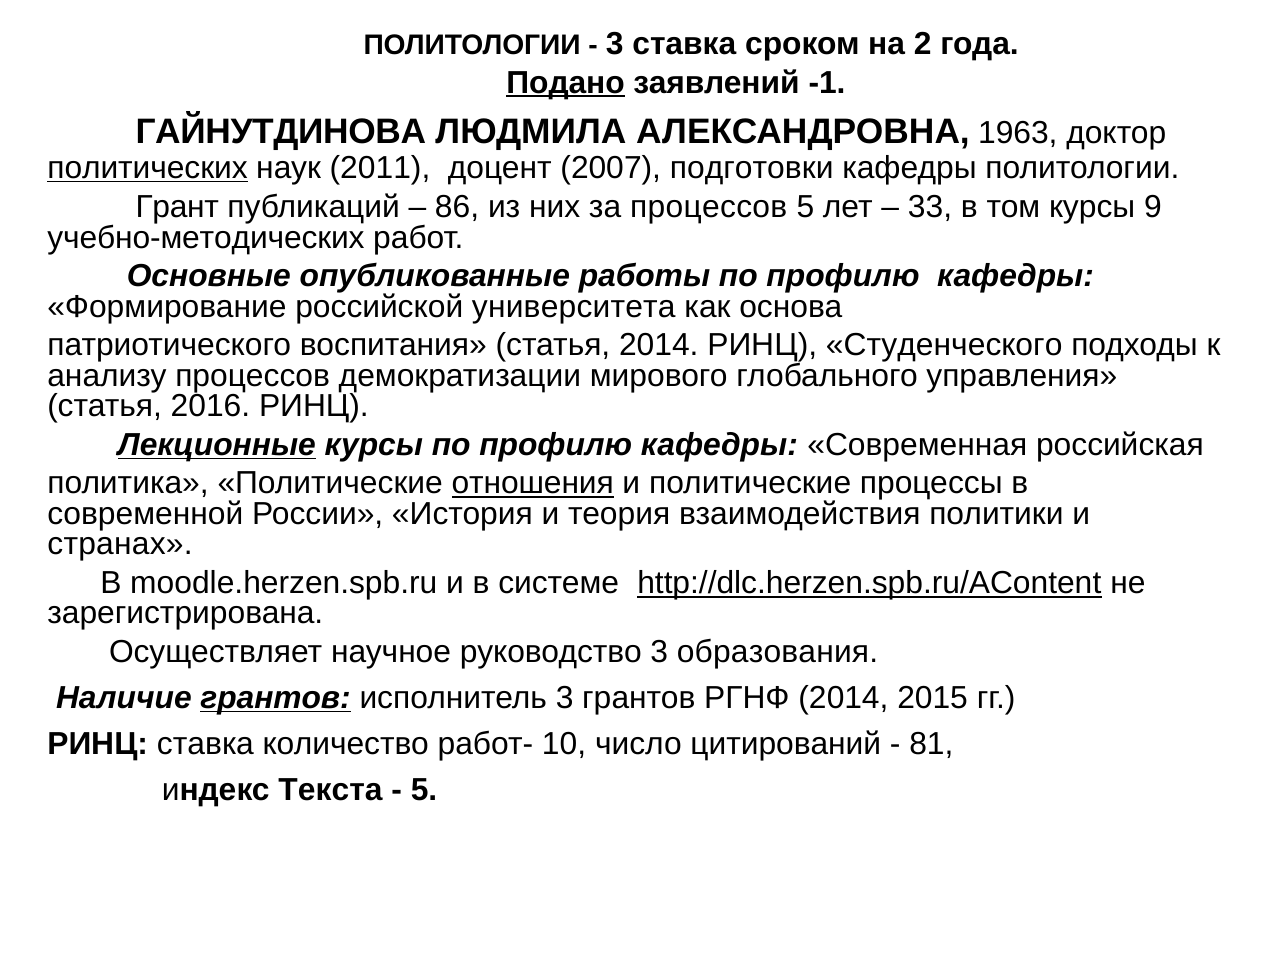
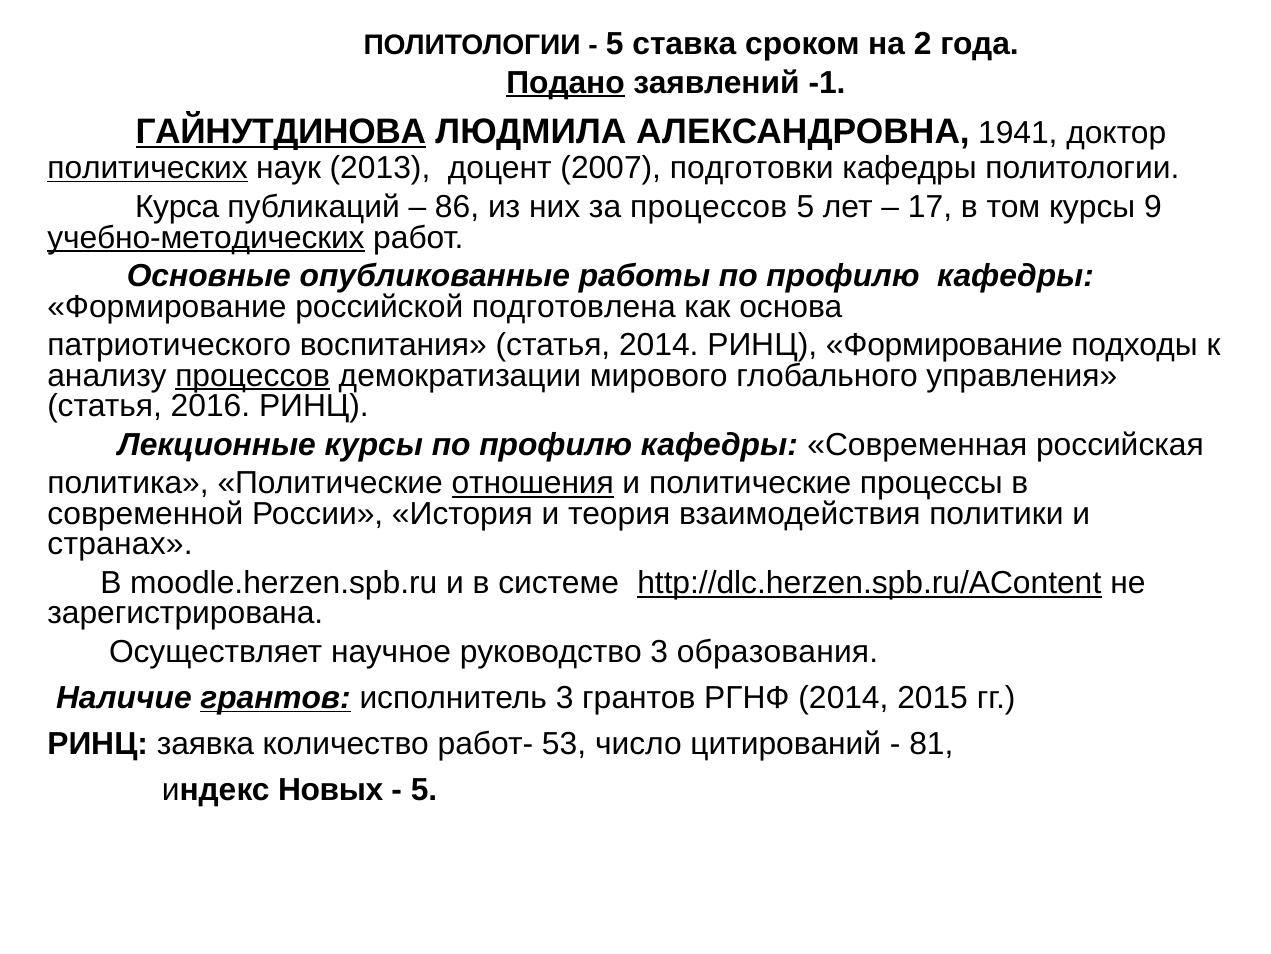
3 at (615, 44): 3 -> 5
ГАЙНУТДИНОВА underline: none -> present
1963: 1963 -> 1941
2011: 2011 -> 2013
Грант: Грант -> Курса
33: 33 -> 17
учебно-методических underline: none -> present
университета: университета -> подготовлена
РИНЦ Студенческого: Студенческого -> Формирование
процессов at (253, 375) underline: none -> present
Лекционные underline: present -> none
РИНЦ ставка: ставка -> заявка
10: 10 -> 53
Текста: Текста -> Новых
